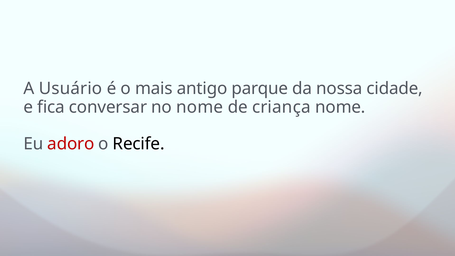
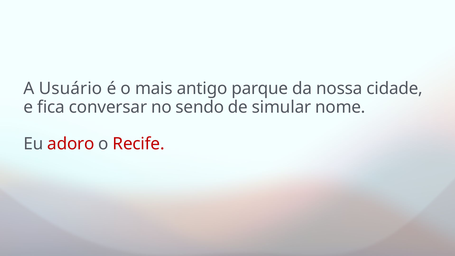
no nome: nome -> sendo
criança: criança -> simular
Recife colour: black -> red
